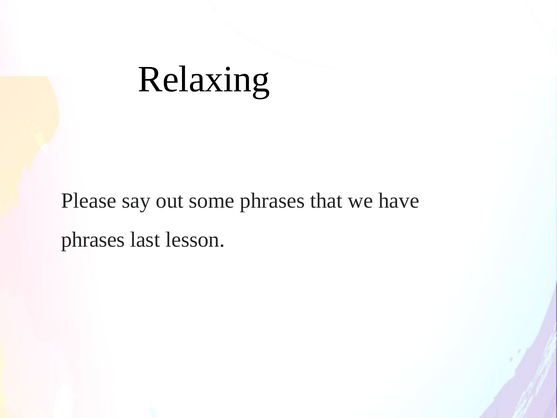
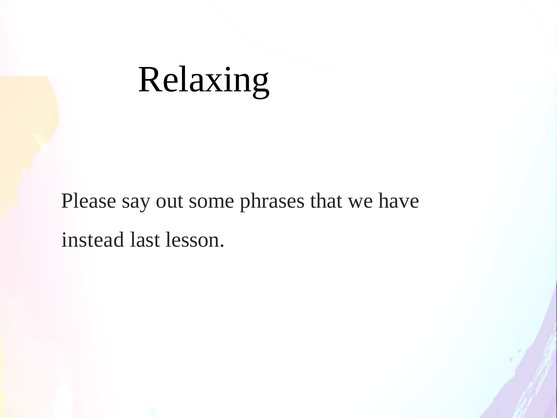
phrases at (93, 240): phrases -> instead
